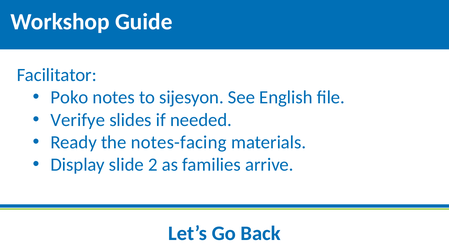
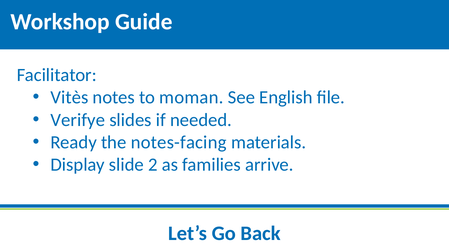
Poko: Poko -> Vitès
sijesyon: sijesyon -> moman
